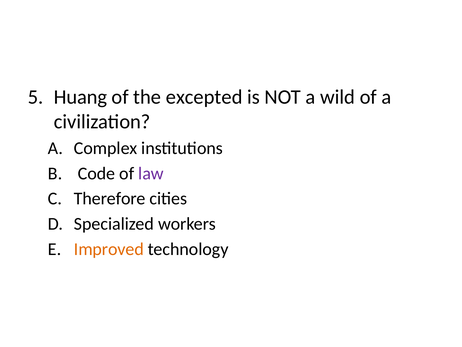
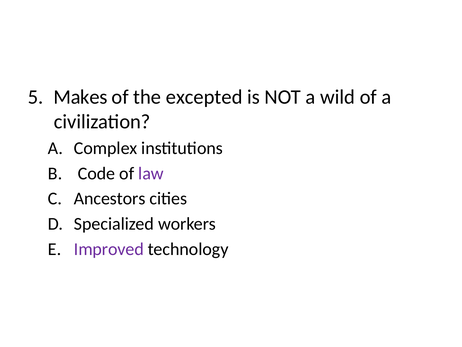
Huang: Huang -> Makes
Therefore: Therefore -> Ancestors
Improved colour: orange -> purple
